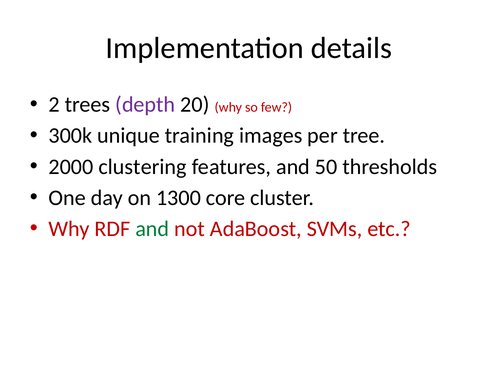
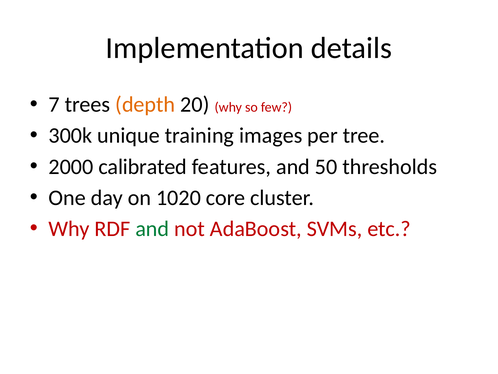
2: 2 -> 7
depth colour: purple -> orange
clustering: clustering -> calibrated
1300: 1300 -> 1020
